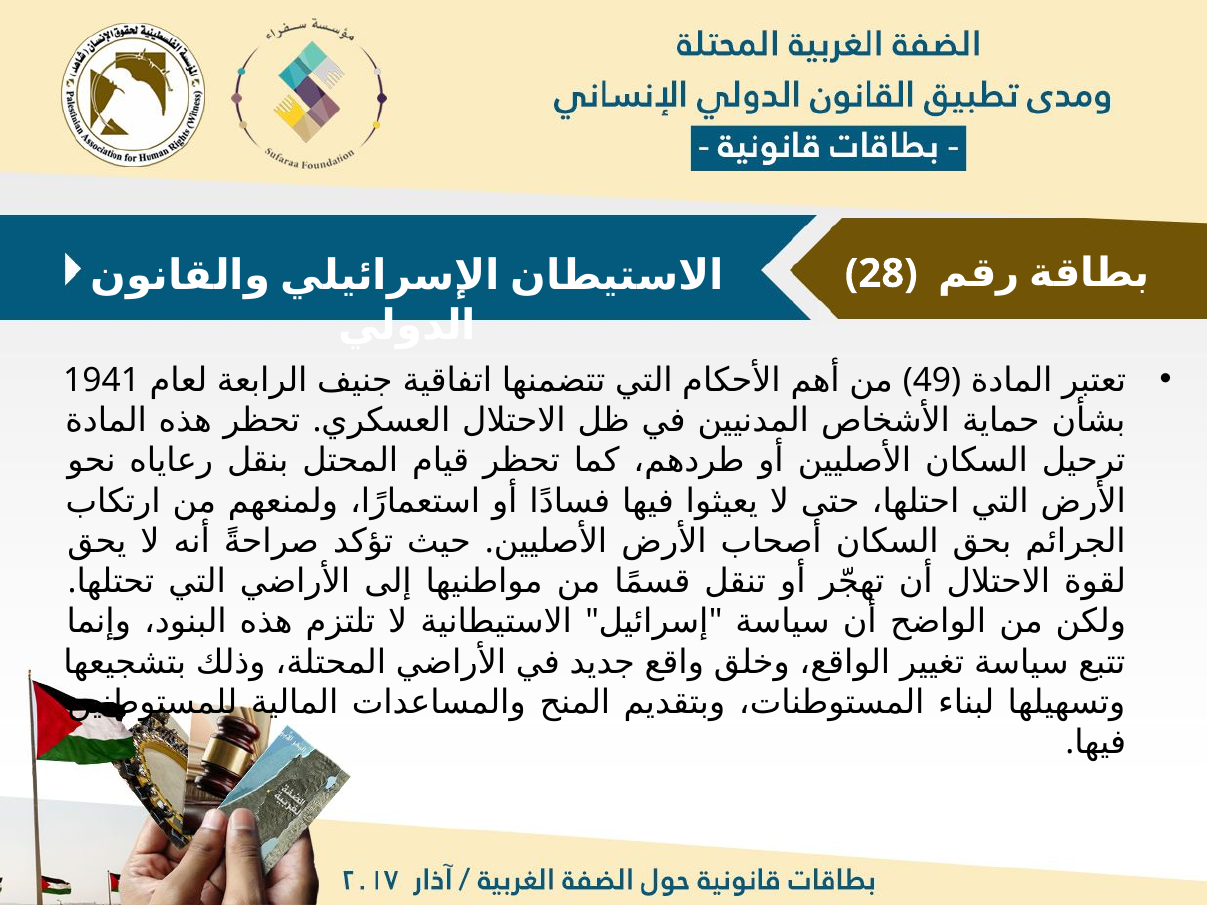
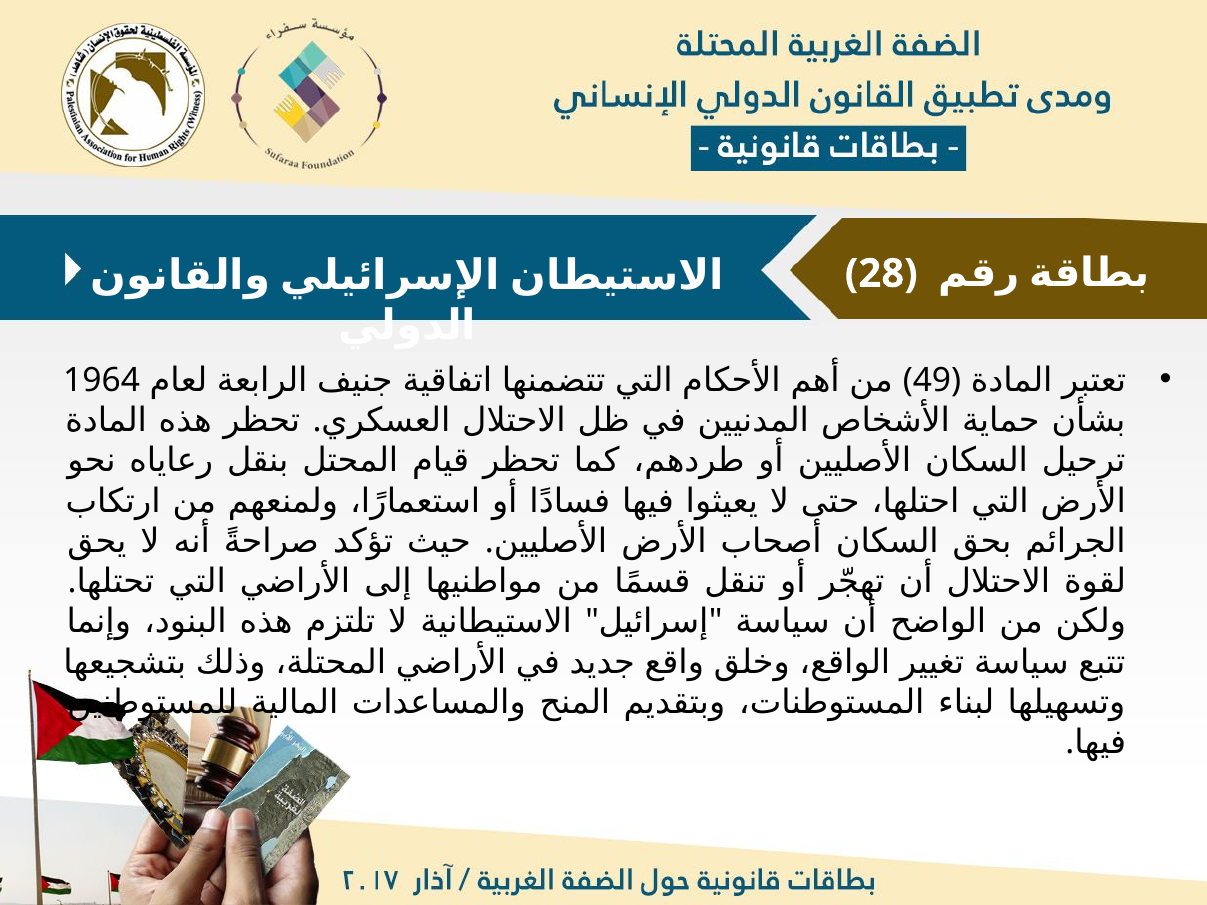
1941: 1941 -> 1964
